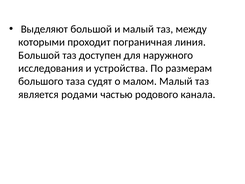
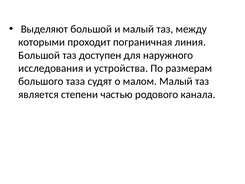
родами: родами -> степени
